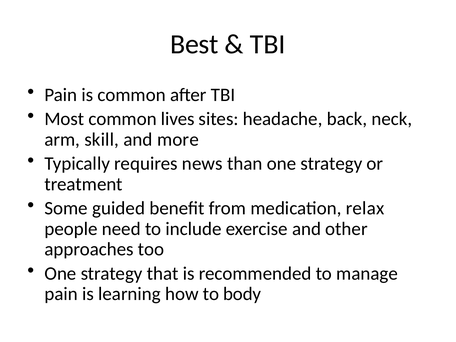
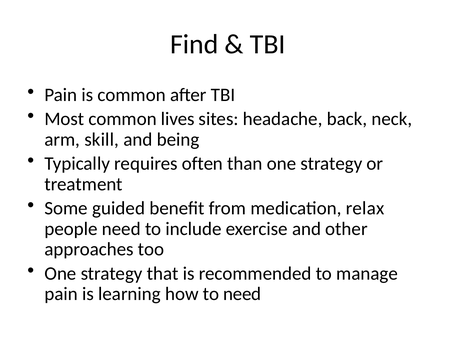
Best: Best -> Find
more: more -> being
news: news -> often
to body: body -> need
